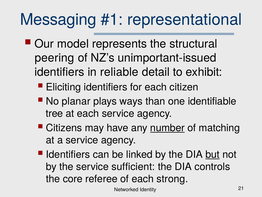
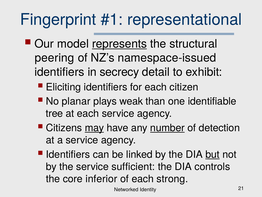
Messaging: Messaging -> Fingerprint
represents underline: none -> present
unimportant-issued: unimportant-issued -> namespace-issued
reliable: reliable -> secrecy
ways: ways -> weak
may underline: none -> present
matching: matching -> detection
referee: referee -> inferior
